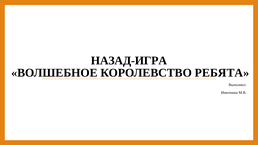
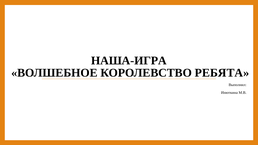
НАЗАД-ИГРА: НАЗАД-ИГРА -> НАША-ИГРА
